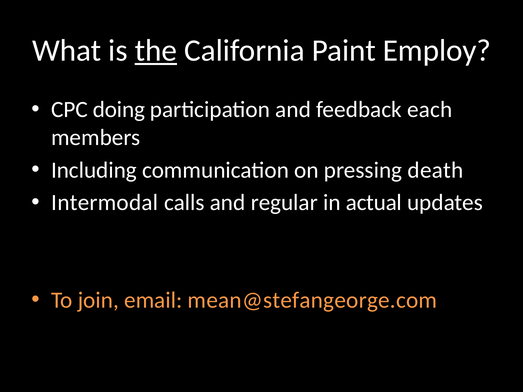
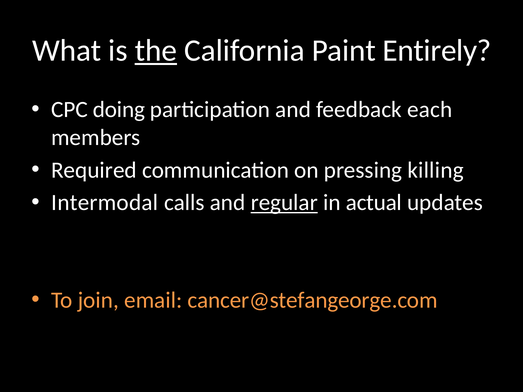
Employ: Employ -> Entirely
Including: Including -> Required
death: death -> killing
regular underline: none -> present
mean@stefangeorge.com: mean@stefangeorge.com -> cancer@stefangeorge.com
